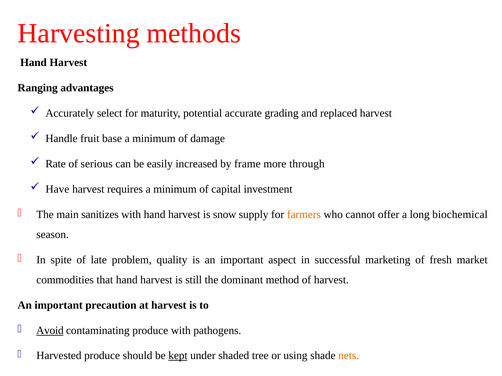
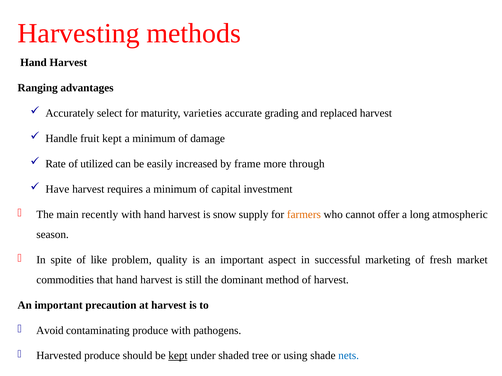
potential: potential -> varieties
fruit base: base -> kept
serious: serious -> utilized
sanitizes: sanitizes -> recently
biochemical: biochemical -> atmospheric
late: late -> like
Avoid underline: present -> none
nets colour: orange -> blue
